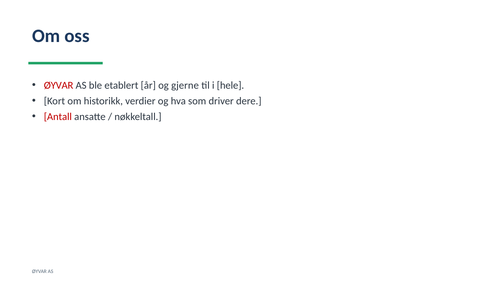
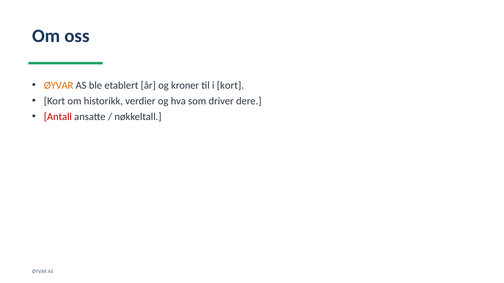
ØYVAR at (59, 85) colour: red -> orange
gjerne: gjerne -> kroner
i hele: hele -> kort
